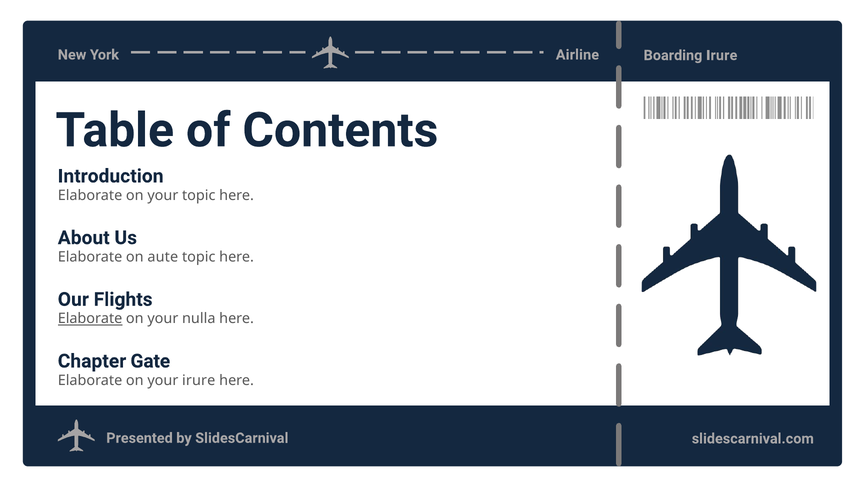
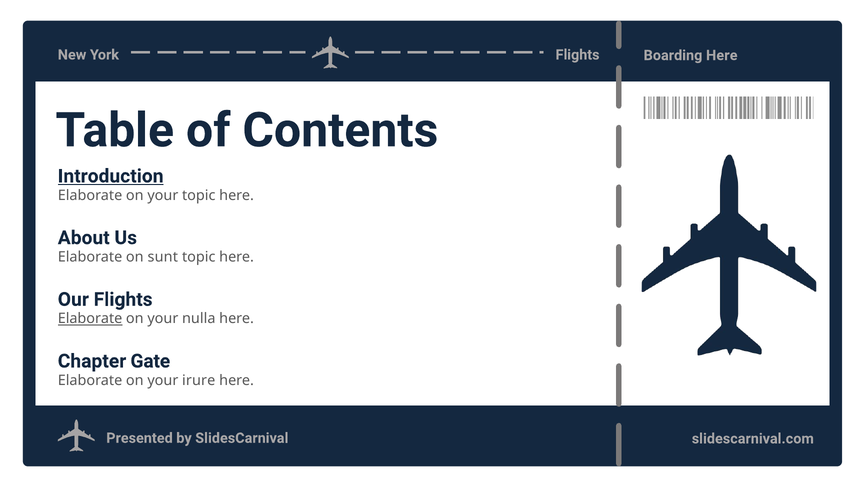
York Airline: Airline -> Flights
Boarding Irure: Irure -> Here
Introduction underline: none -> present
aute: aute -> sunt
